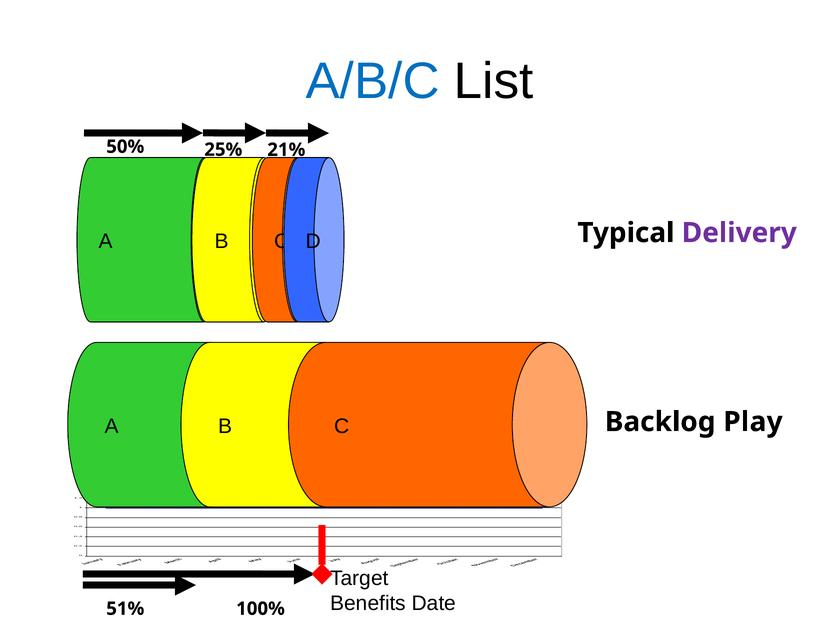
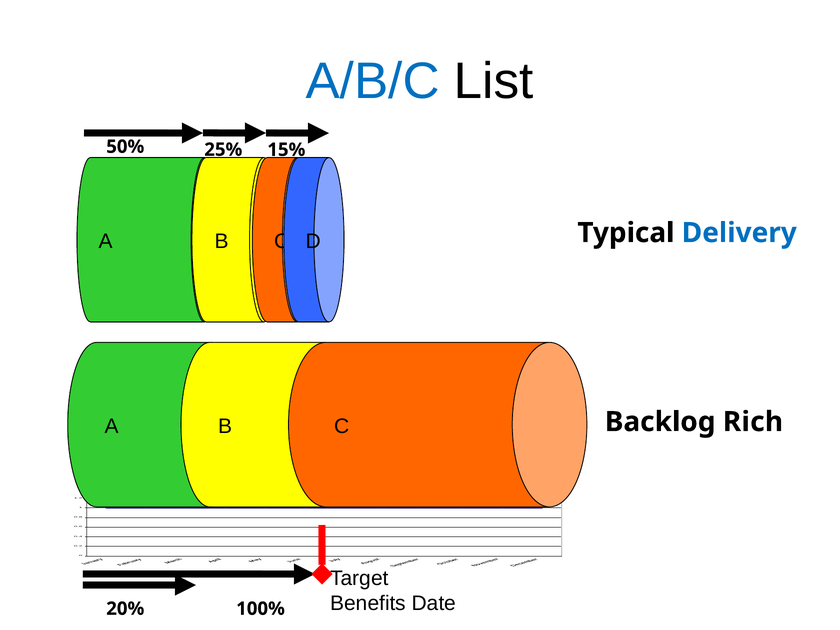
21%: 21% -> 15%
Delivery colour: purple -> blue
Play: Play -> Rich
51%: 51% -> 20%
